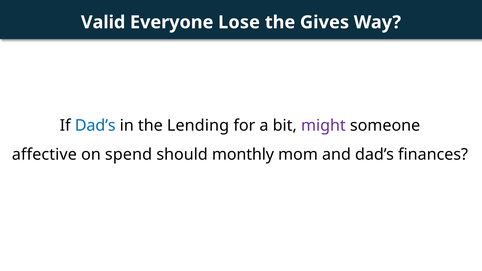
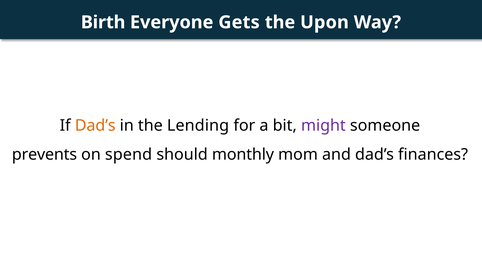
Valid: Valid -> Birth
Lose: Lose -> Gets
Gives: Gives -> Upon
Dad’s at (95, 126) colour: blue -> orange
affective: affective -> prevents
